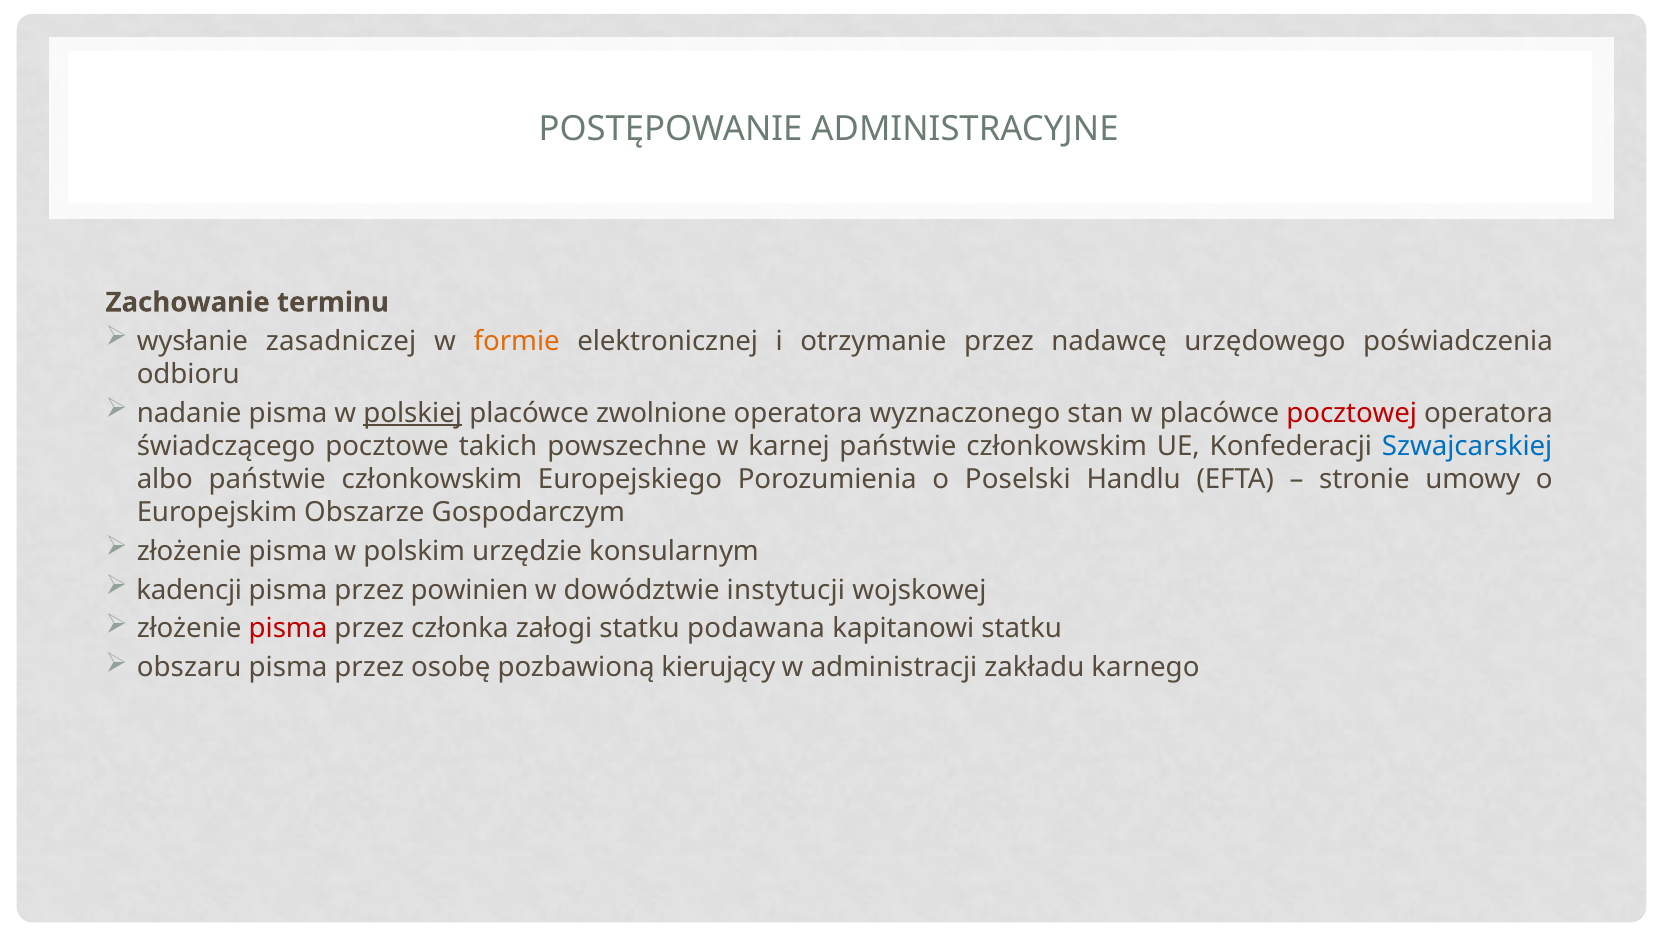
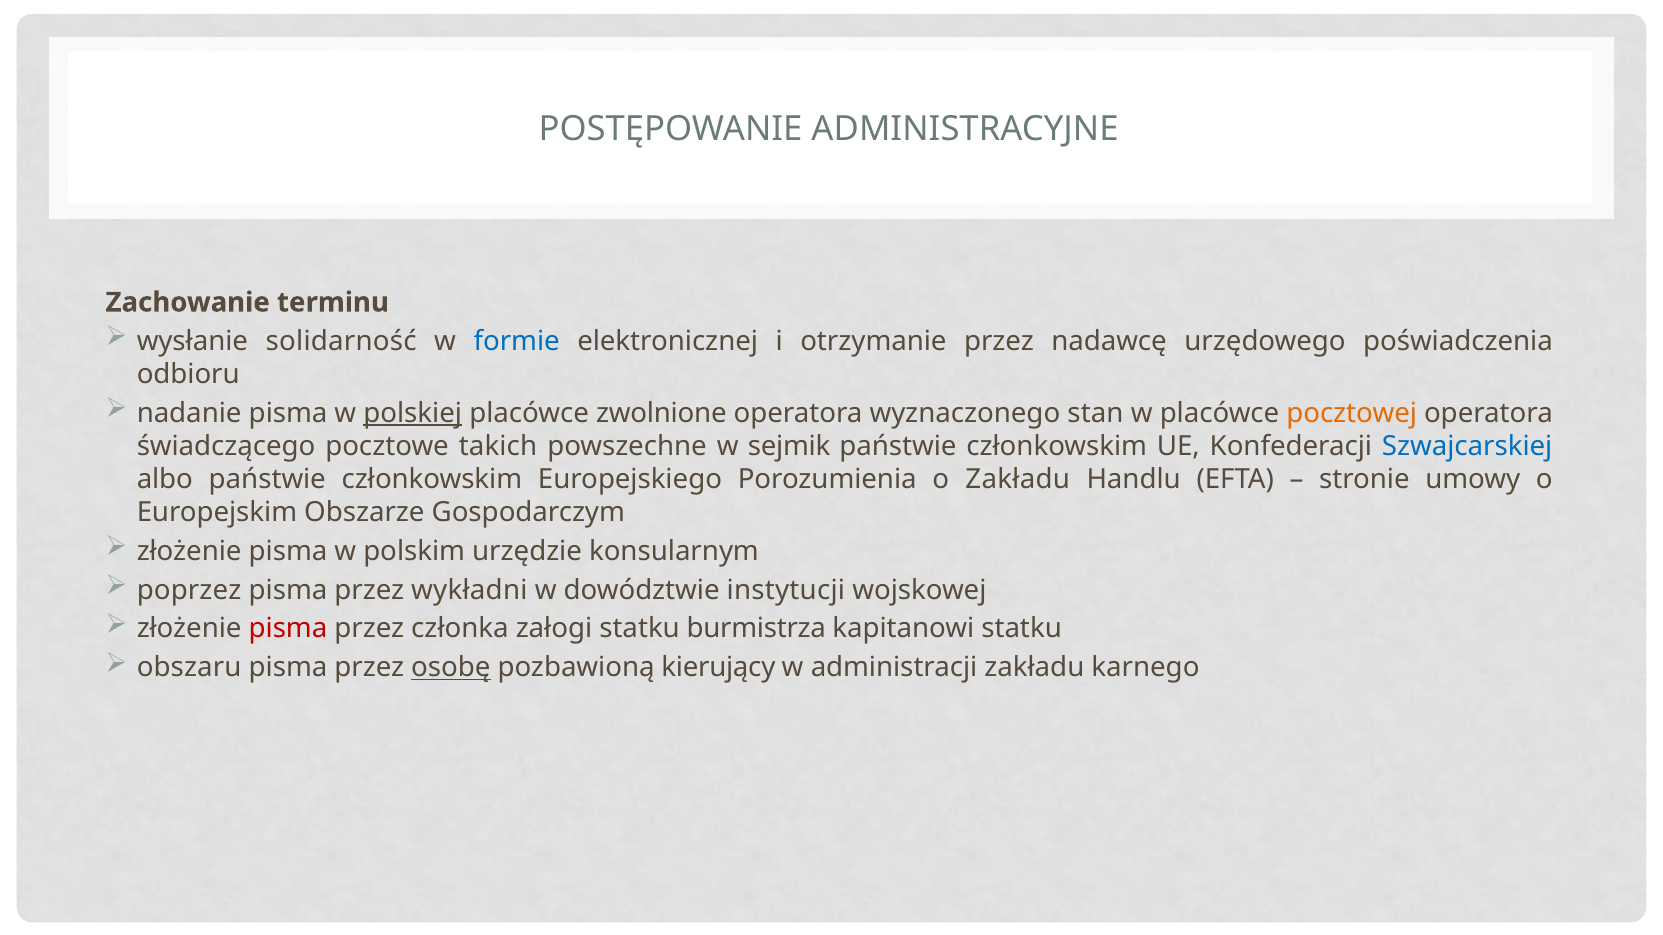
zasadniczej: zasadniczej -> solidarność
formie colour: orange -> blue
pocztowej colour: red -> orange
karnej: karnej -> sejmik
o Poselski: Poselski -> Zakładu
kadencji: kadencji -> poprzez
powinien: powinien -> wykładni
podawana: podawana -> burmistrza
osobę underline: none -> present
